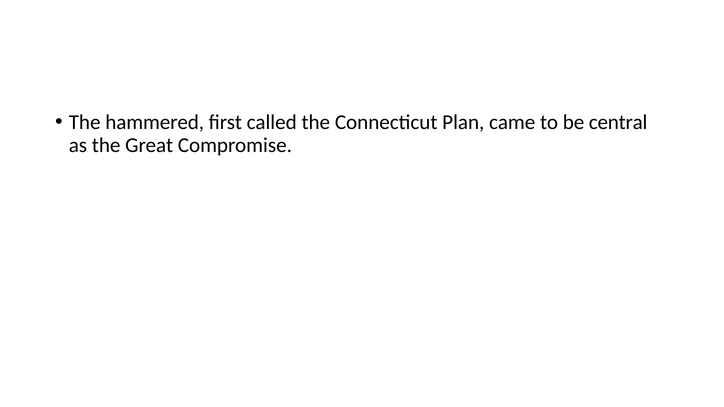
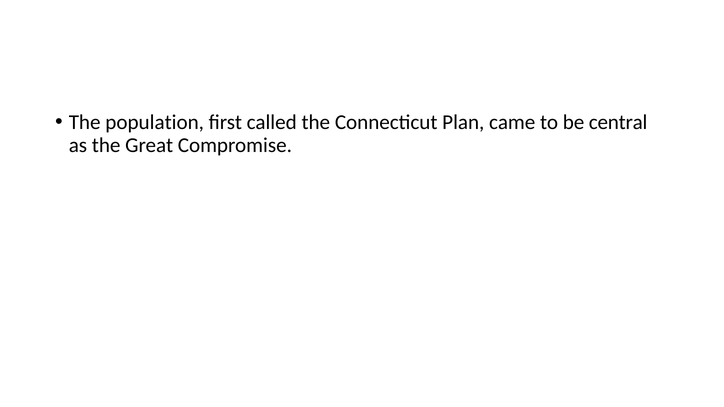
hammered: hammered -> population
